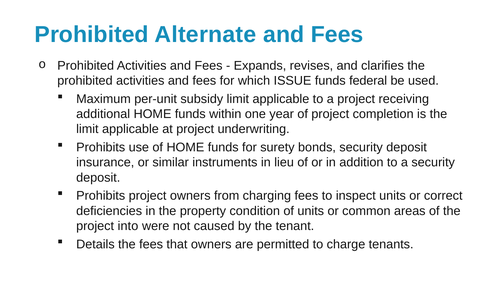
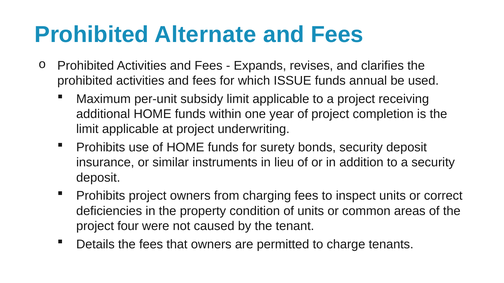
federal: federal -> annual
into: into -> four
